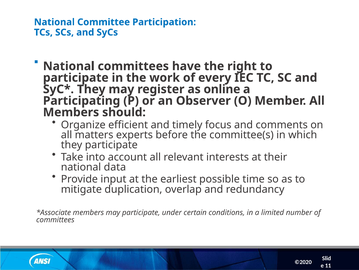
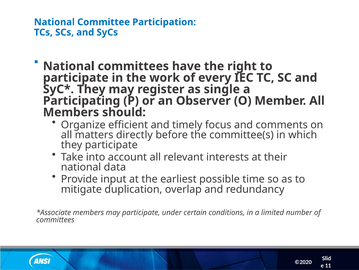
online: online -> single
experts: experts -> directly
